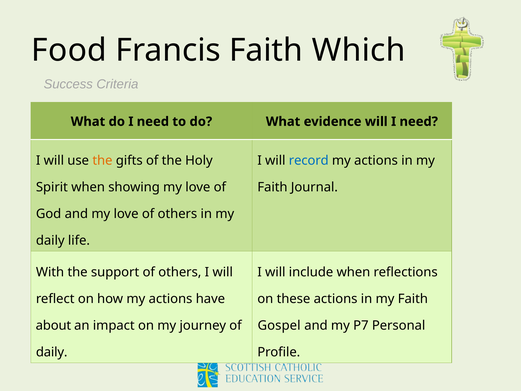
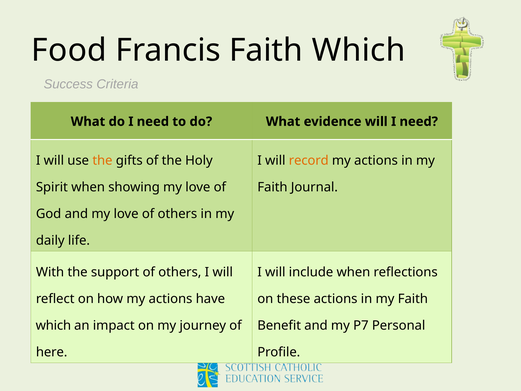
record colour: blue -> orange
about at (53, 325): about -> which
Gospel: Gospel -> Benefit
daily at (52, 352): daily -> here
